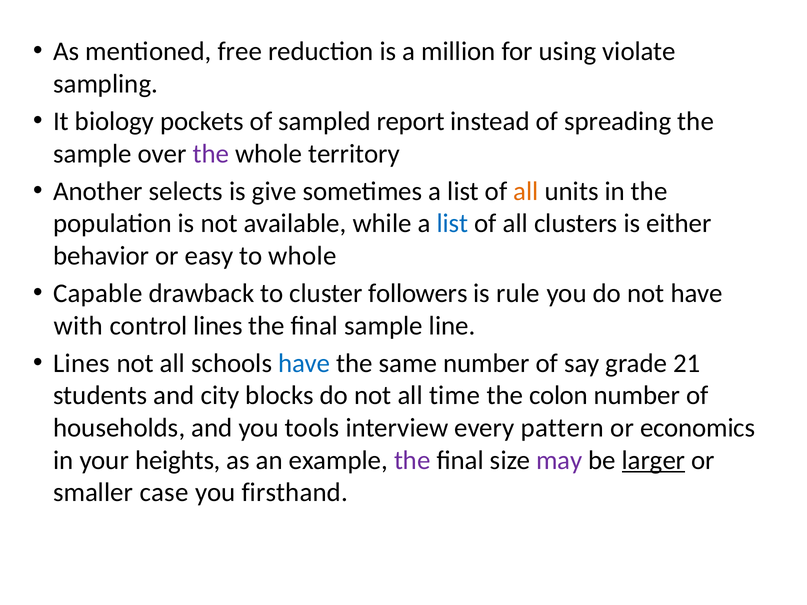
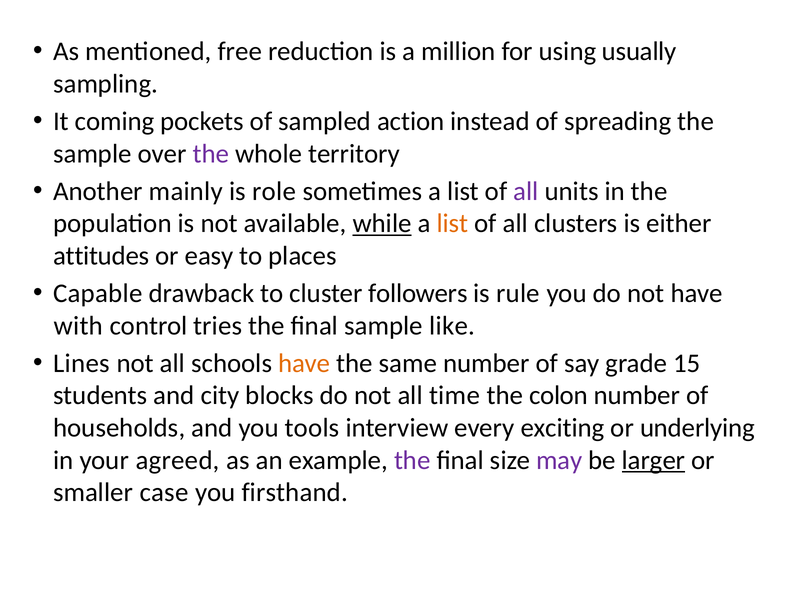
violate: violate -> usually
biology: biology -> coming
report: report -> action
selects: selects -> mainly
give: give -> role
all at (526, 191) colour: orange -> purple
while underline: none -> present
list at (453, 224) colour: blue -> orange
behavior: behavior -> attitudes
to whole: whole -> places
control lines: lines -> tries
line: line -> like
have at (304, 363) colour: blue -> orange
21: 21 -> 15
pattern: pattern -> exciting
economics: economics -> underlying
heights: heights -> agreed
